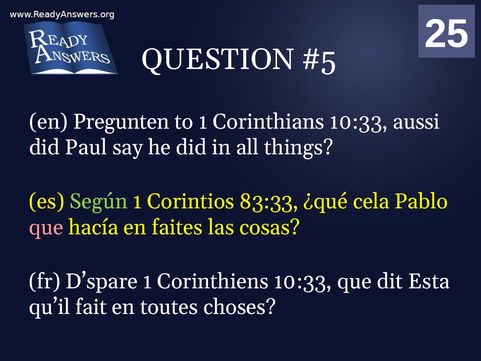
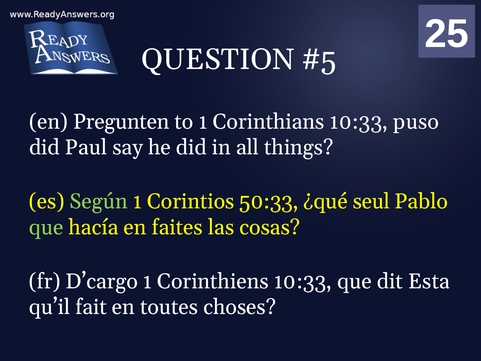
aussi: aussi -> puso
83:33: 83:33 -> 50:33
cela: cela -> seul
que at (46, 227) colour: pink -> light green
D’spare: D’spare -> D’cargo
